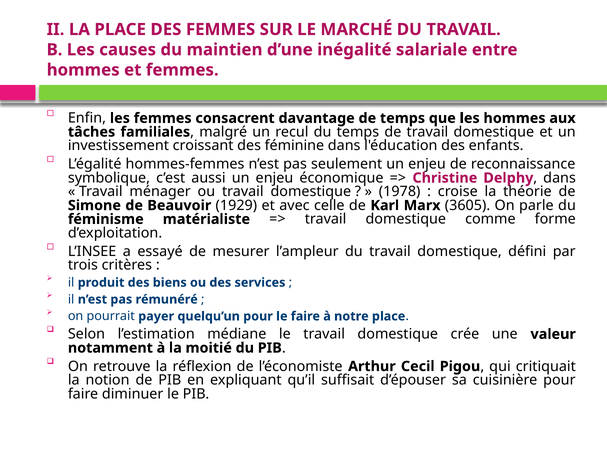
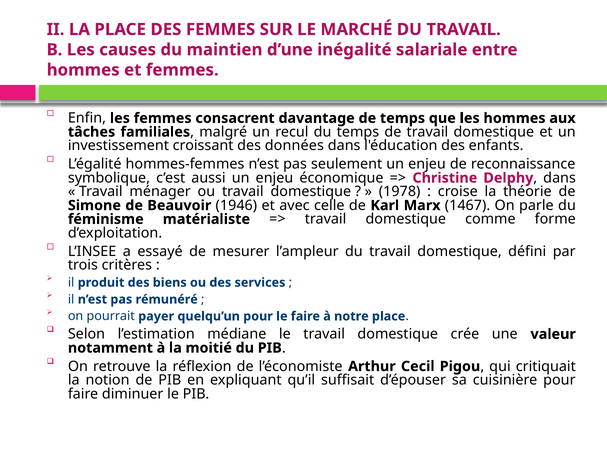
féminine: féminine -> données
1929: 1929 -> 1946
3605: 3605 -> 1467
